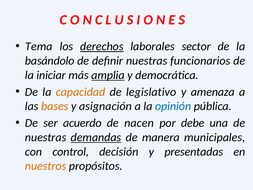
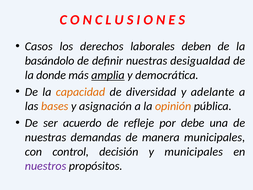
Tema: Tema -> Casos
derechos underline: present -> none
sector: sector -> deben
funcionarios: funcionarios -> desigualdad
iniciar: iniciar -> donde
legislativo: legislativo -> diversidad
amenaza: amenaza -> adelante
opinión colour: blue -> orange
nacen: nacen -> refleje
demandas underline: present -> none
y presentadas: presentadas -> municipales
nuestros colour: orange -> purple
